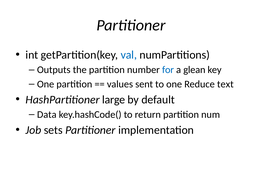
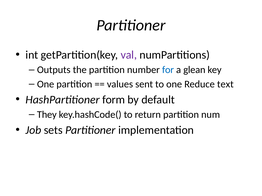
val colour: blue -> purple
large: large -> form
Data: Data -> They
